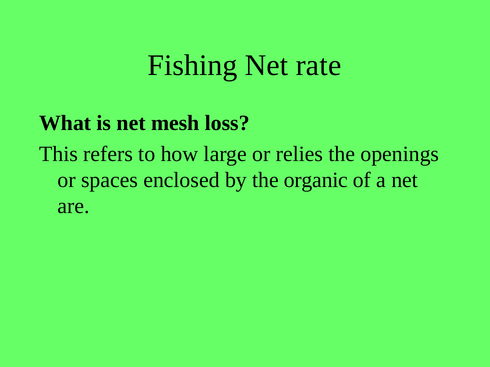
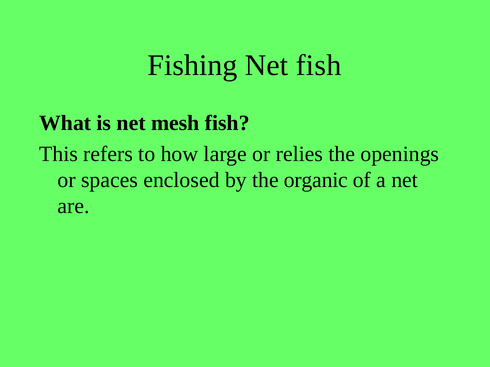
Net rate: rate -> fish
mesh loss: loss -> fish
